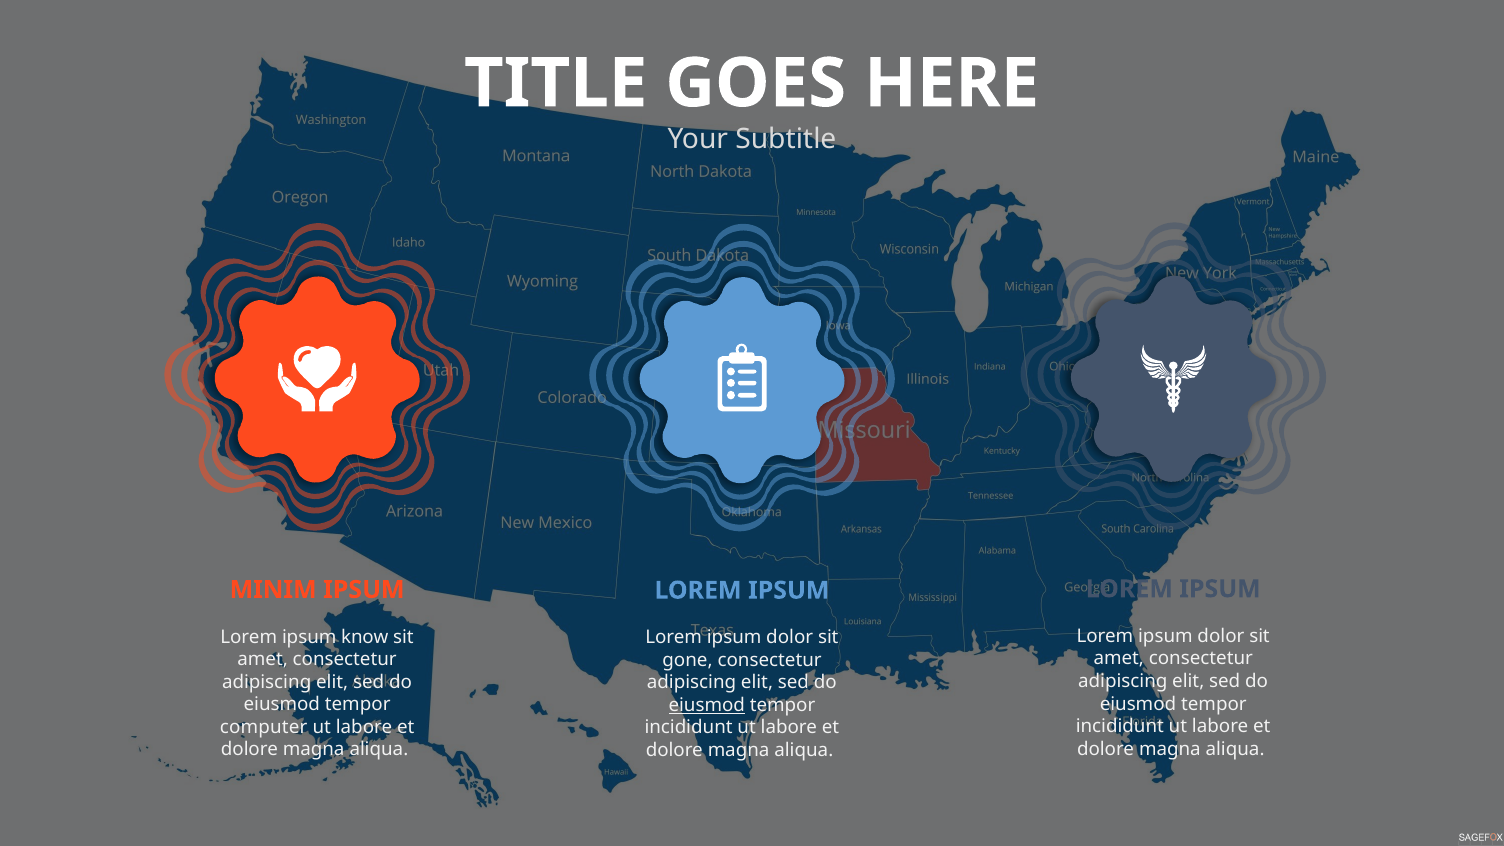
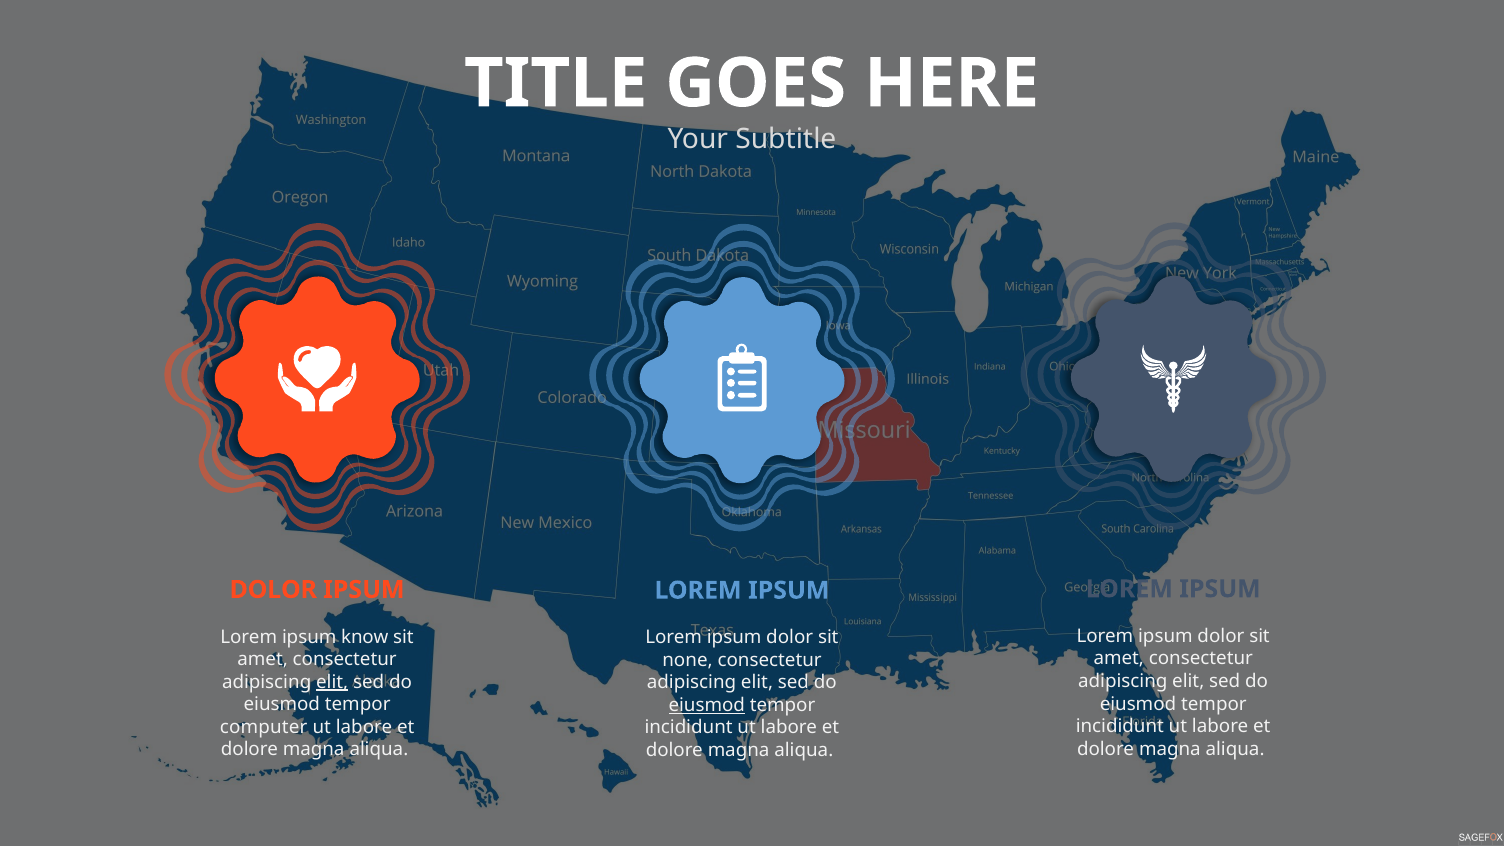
MINIM at (273, 590): MINIM -> DOLOR
gone: gone -> none
elit at (332, 682) underline: none -> present
